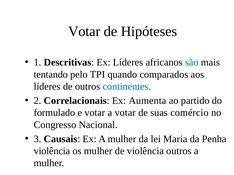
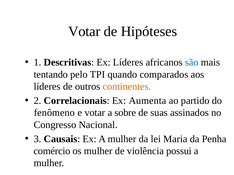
continentes colour: blue -> orange
formulado: formulado -> fenômeno
a votar: votar -> sobre
comércio: comércio -> assinados
violência at (52, 151): violência -> comércio
violência outros: outros -> possui
